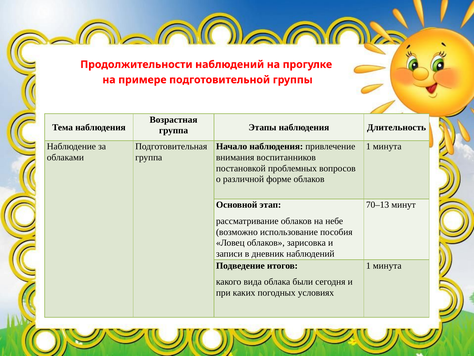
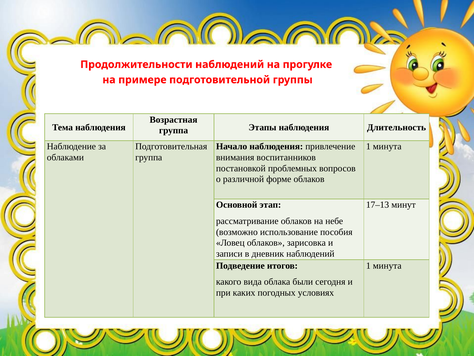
70–13: 70–13 -> 17–13
